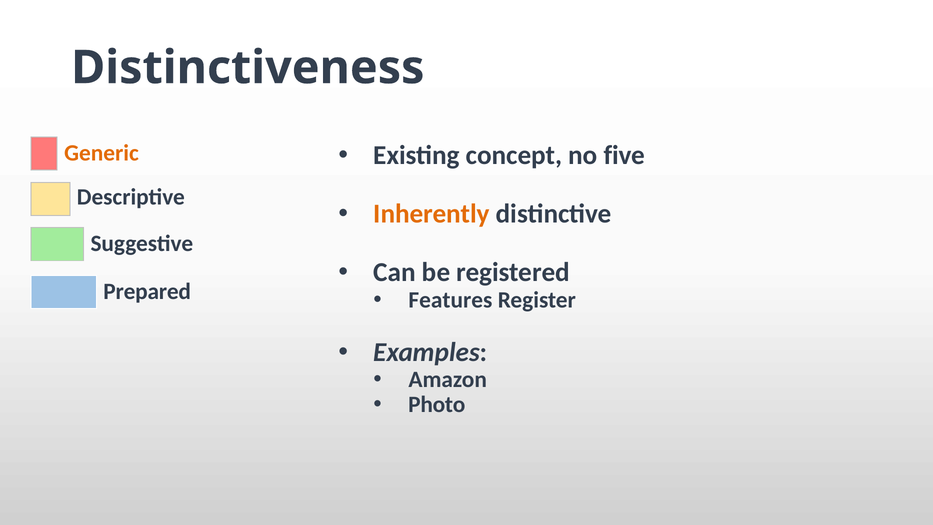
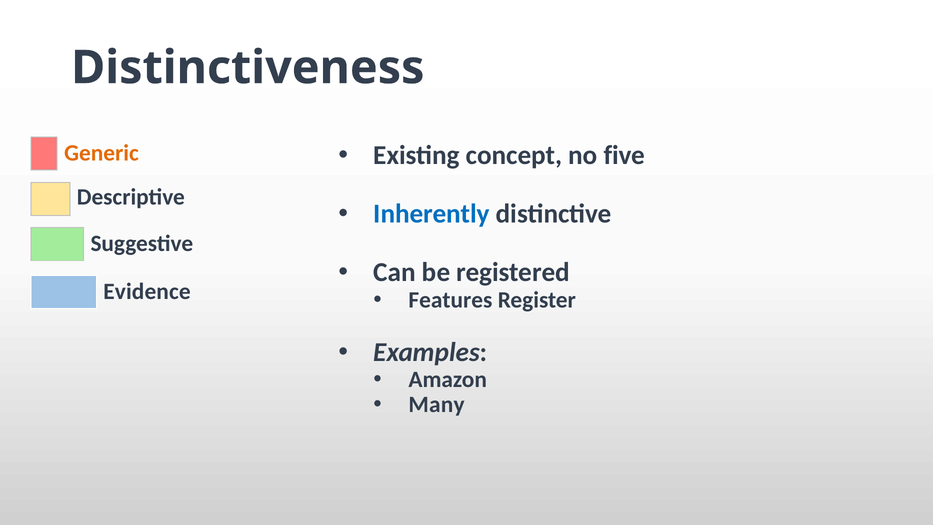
Inherently colour: orange -> blue
Prepared: Prepared -> Evidence
Photo: Photo -> Many
